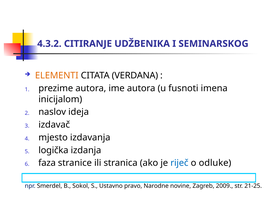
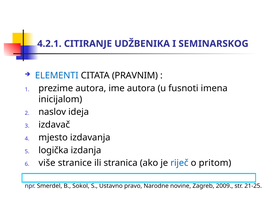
4.3.2: 4.3.2 -> 4.2.1
ELEMENTI colour: orange -> blue
VERDANA: VERDANA -> PRAVNIM
faza: faza -> više
odluke: odluke -> pritom
